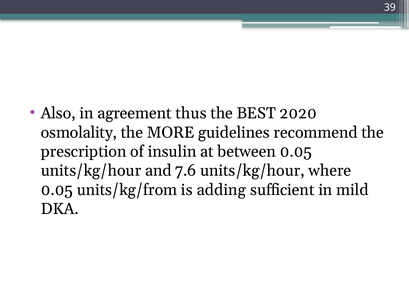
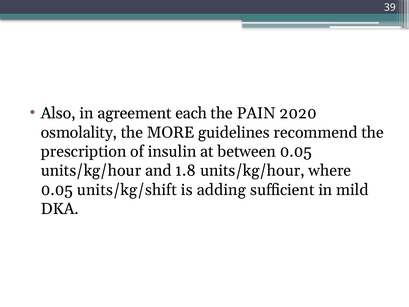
thus: thus -> each
BEST: BEST -> PAIN
7.6: 7.6 -> 1.8
units/kg/from: units/kg/from -> units/kg/shift
